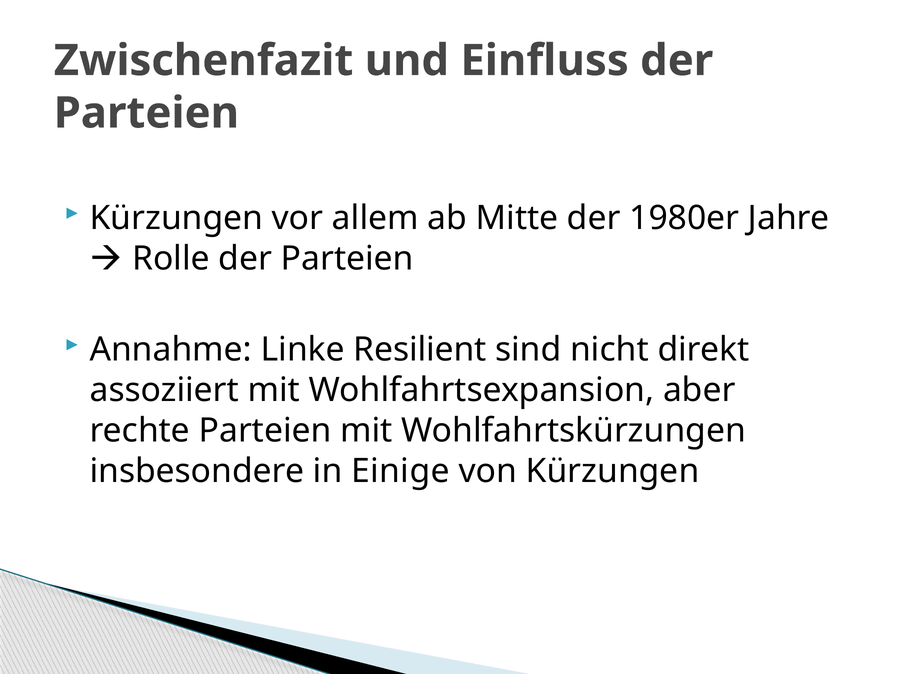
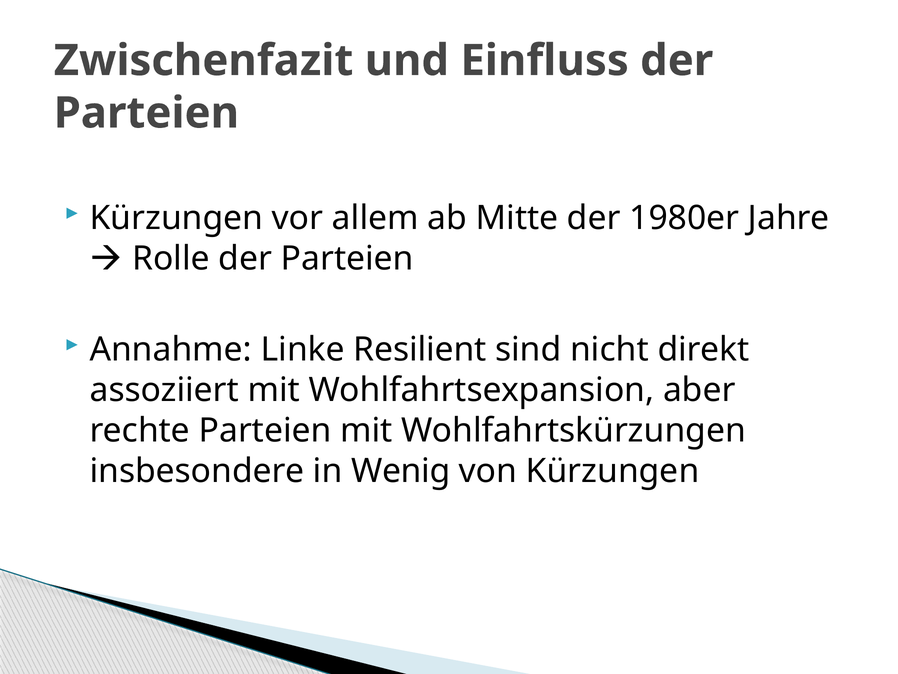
Einige: Einige -> Wenig
